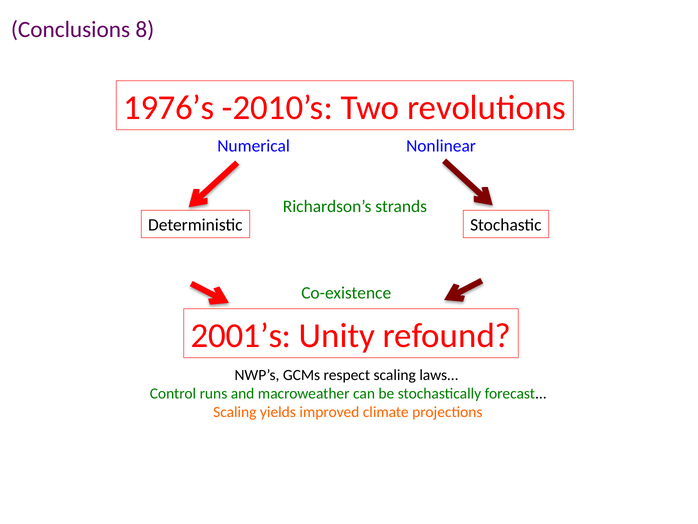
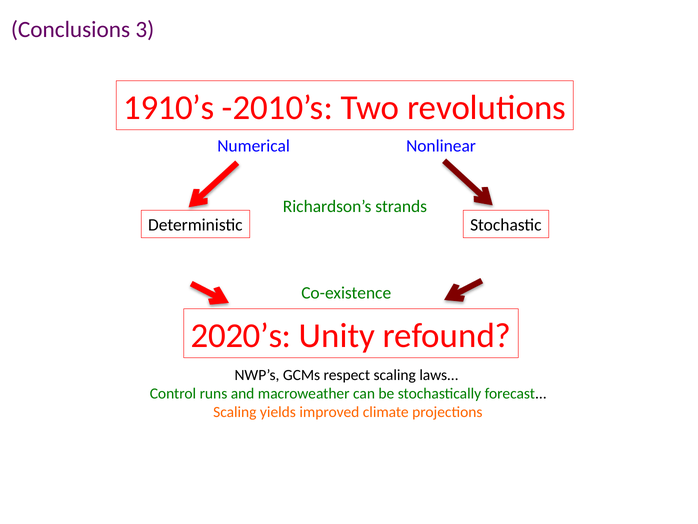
8: 8 -> 3
1976’s: 1976’s -> 1910’s
2001’s: 2001’s -> 2020’s
